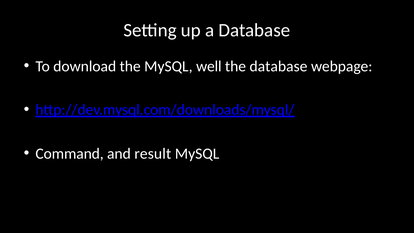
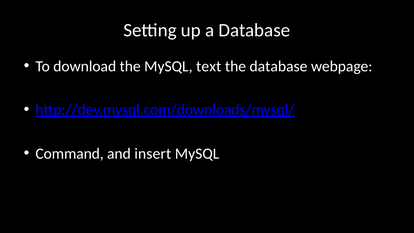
well: well -> text
result: result -> insert
